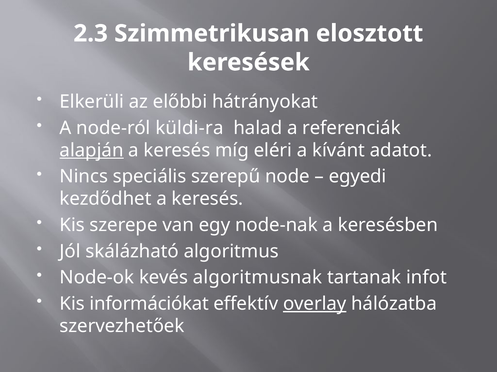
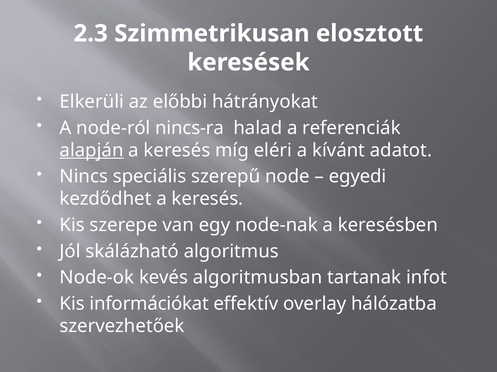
küldi-ra: küldi-ra -> nincs-ra
algoritmusnak: algoritmusnak -> algoritmusban
overlay underline: present -> none
